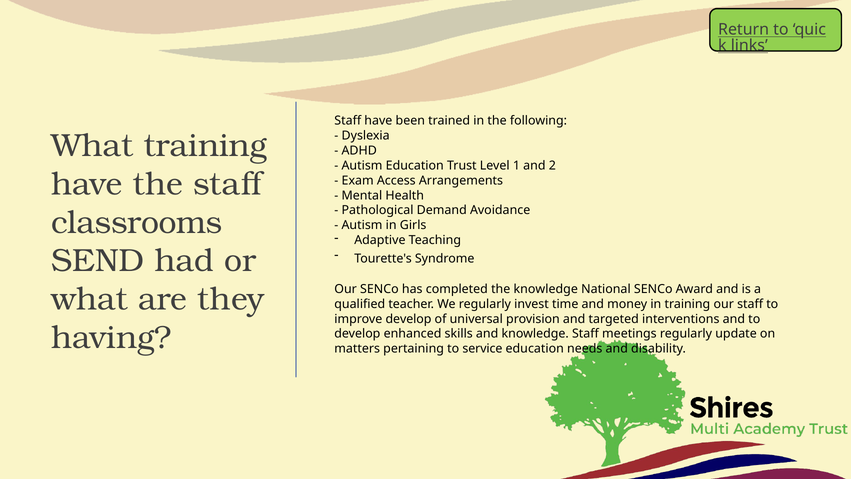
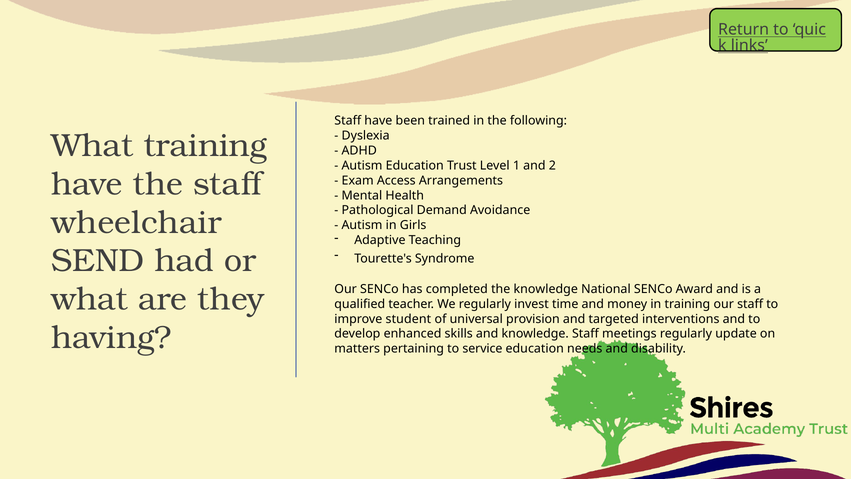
classrooms: classrooms -> wheelchair
improve develop: develop -> student
